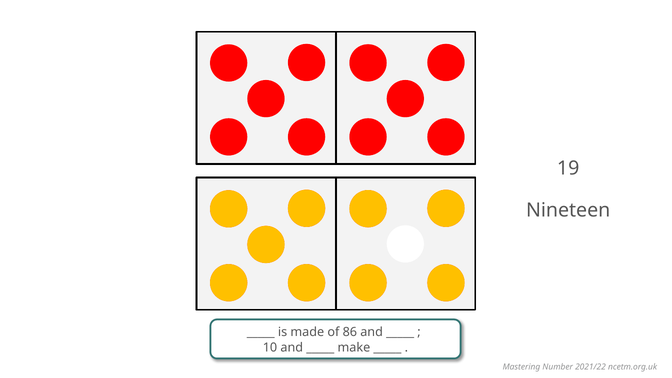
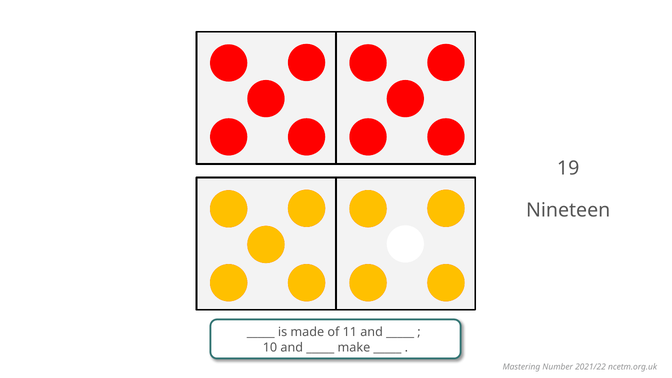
86: 86 -> 11
